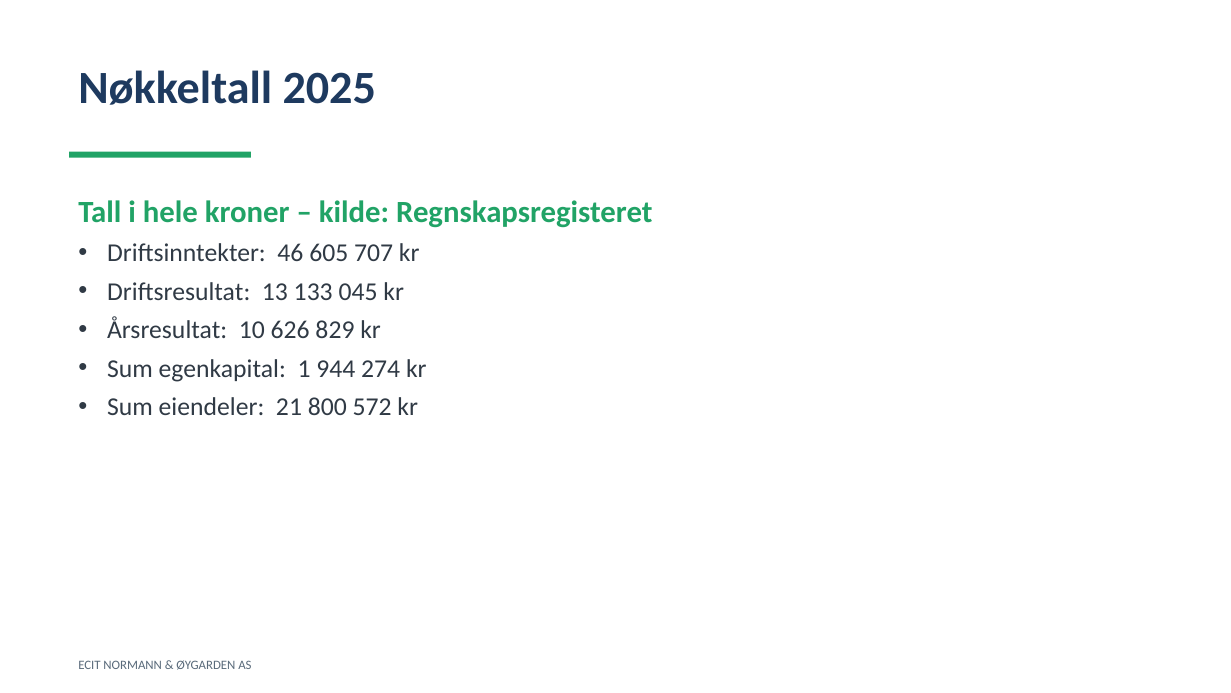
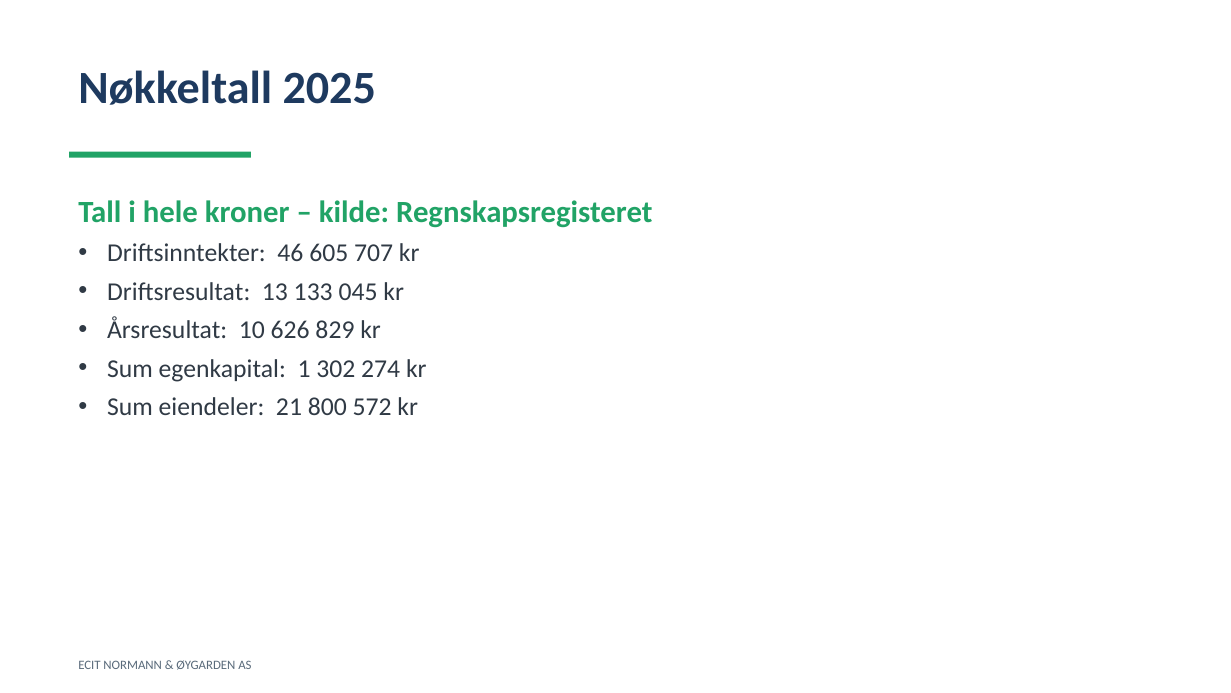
944: 944 -> 302
